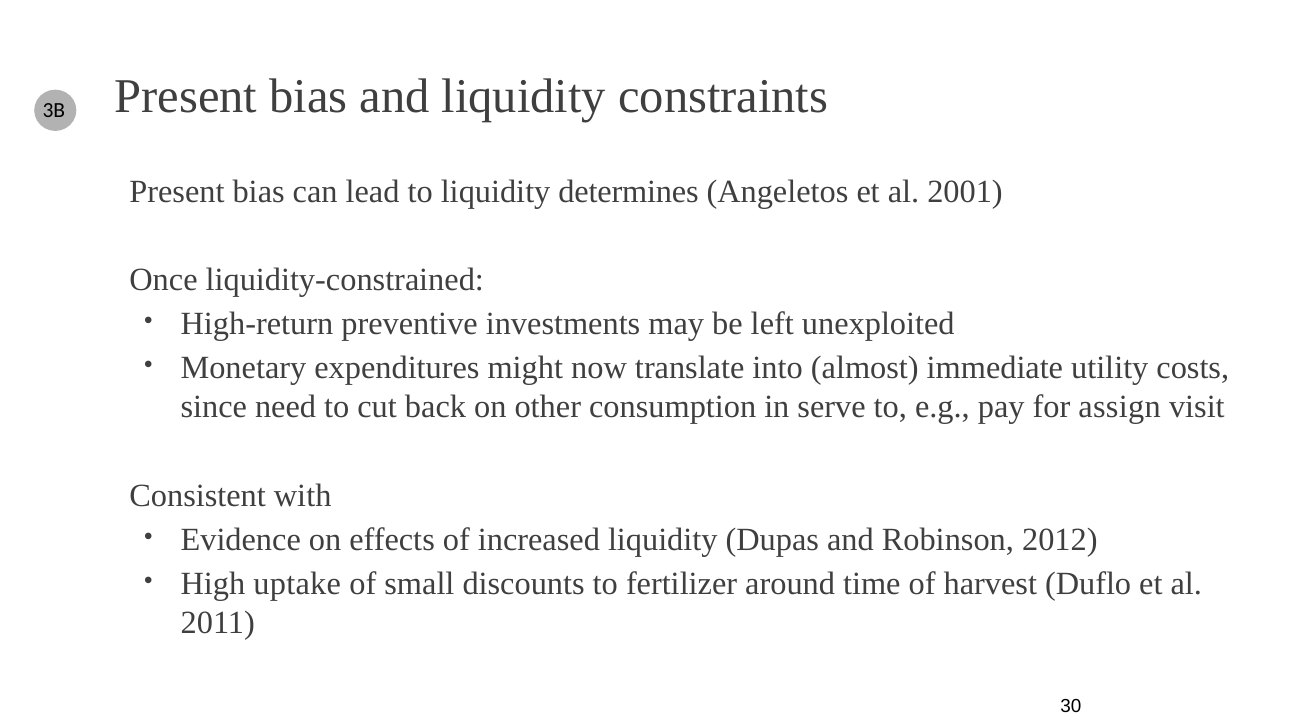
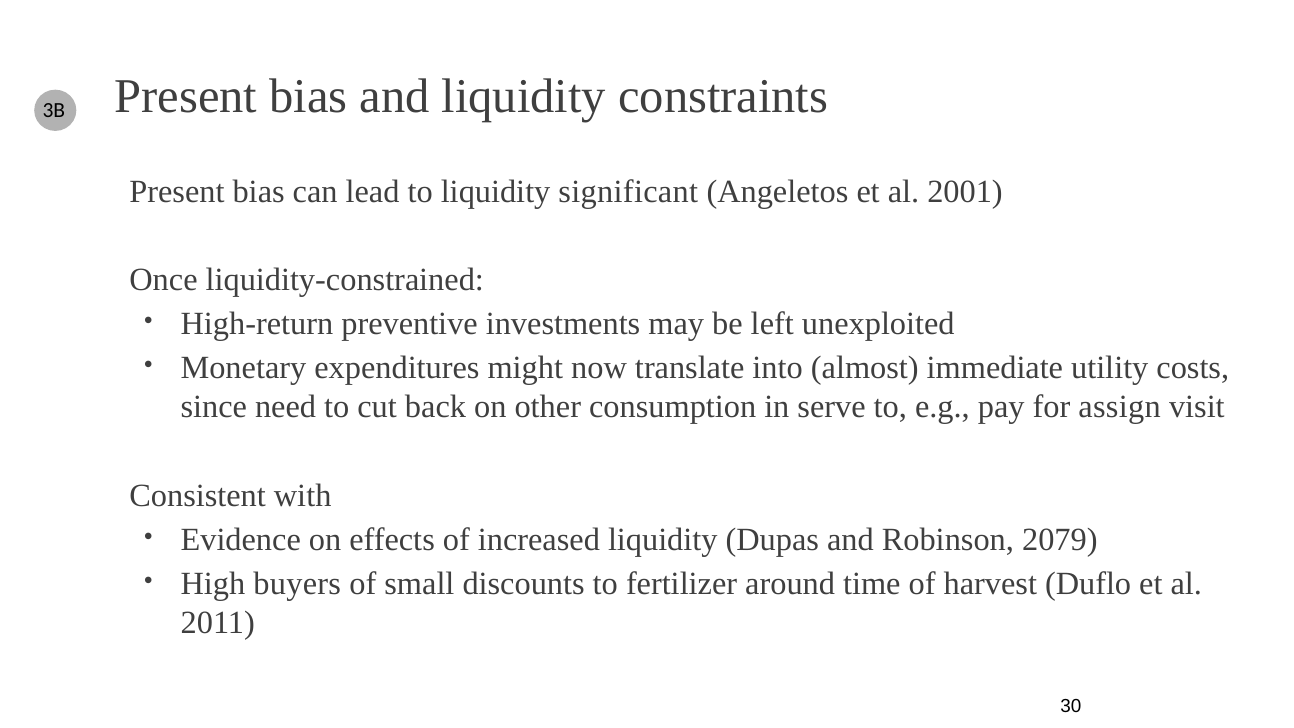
determines: determines -> significant
2012: 2012 -> 2079
uptake: uptake -> buyers
